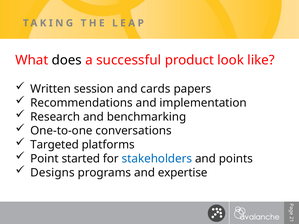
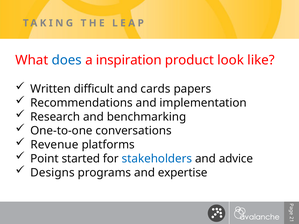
does colour: black -> blue
successful: successful -> inspiration
session: session -> difficult
Targeted: Targeted -> Revenue
points: points -> advice
